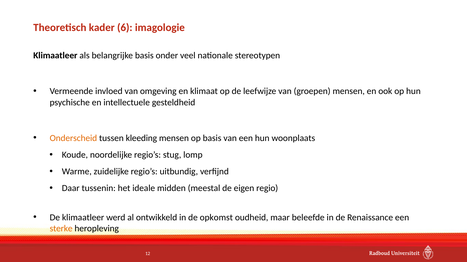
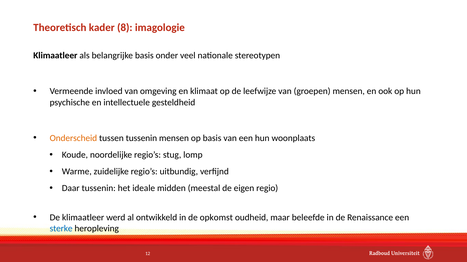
6: 6 -> 8
tussen kleeding: kleeding -> tussenin
sterke colour: orange -> blue
